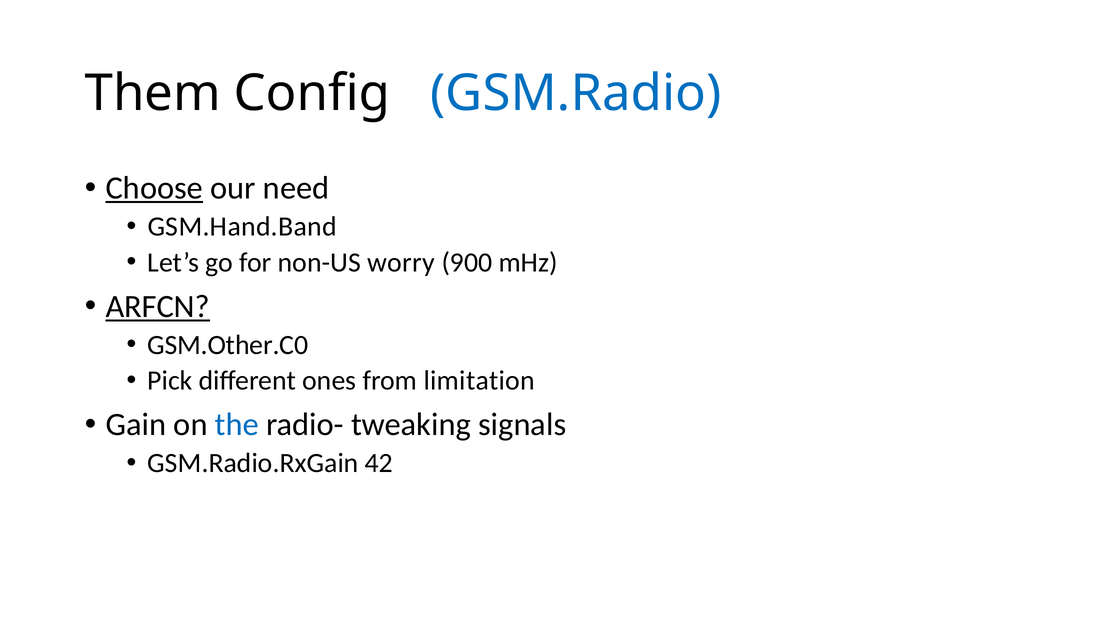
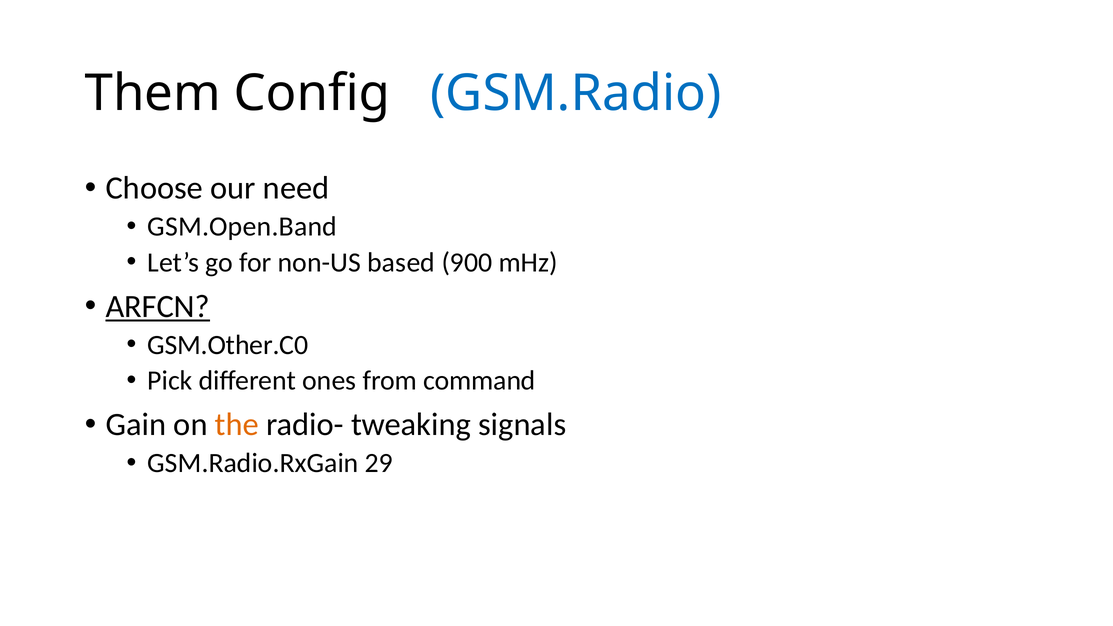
Choose underline: present -> none
GSM.Hand.Band: GSM.Hand.Band -> GSM.Open.Band
worry: worry -> based
limitation: limitation -> command
the colour: blue -> orange
42: 42 -> 29
